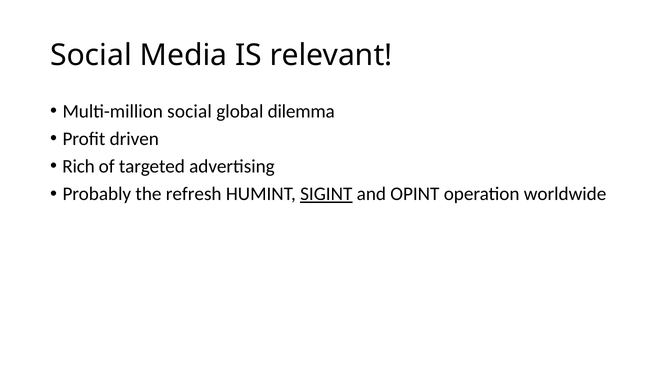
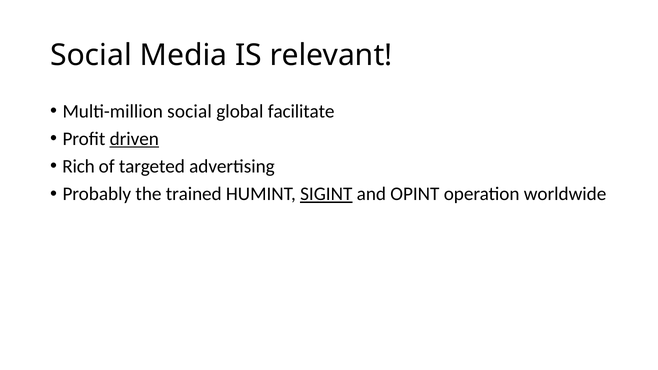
dilemma: dilemma -> facilitate
driven underline: none -> present
refresh: refresh -> trained
